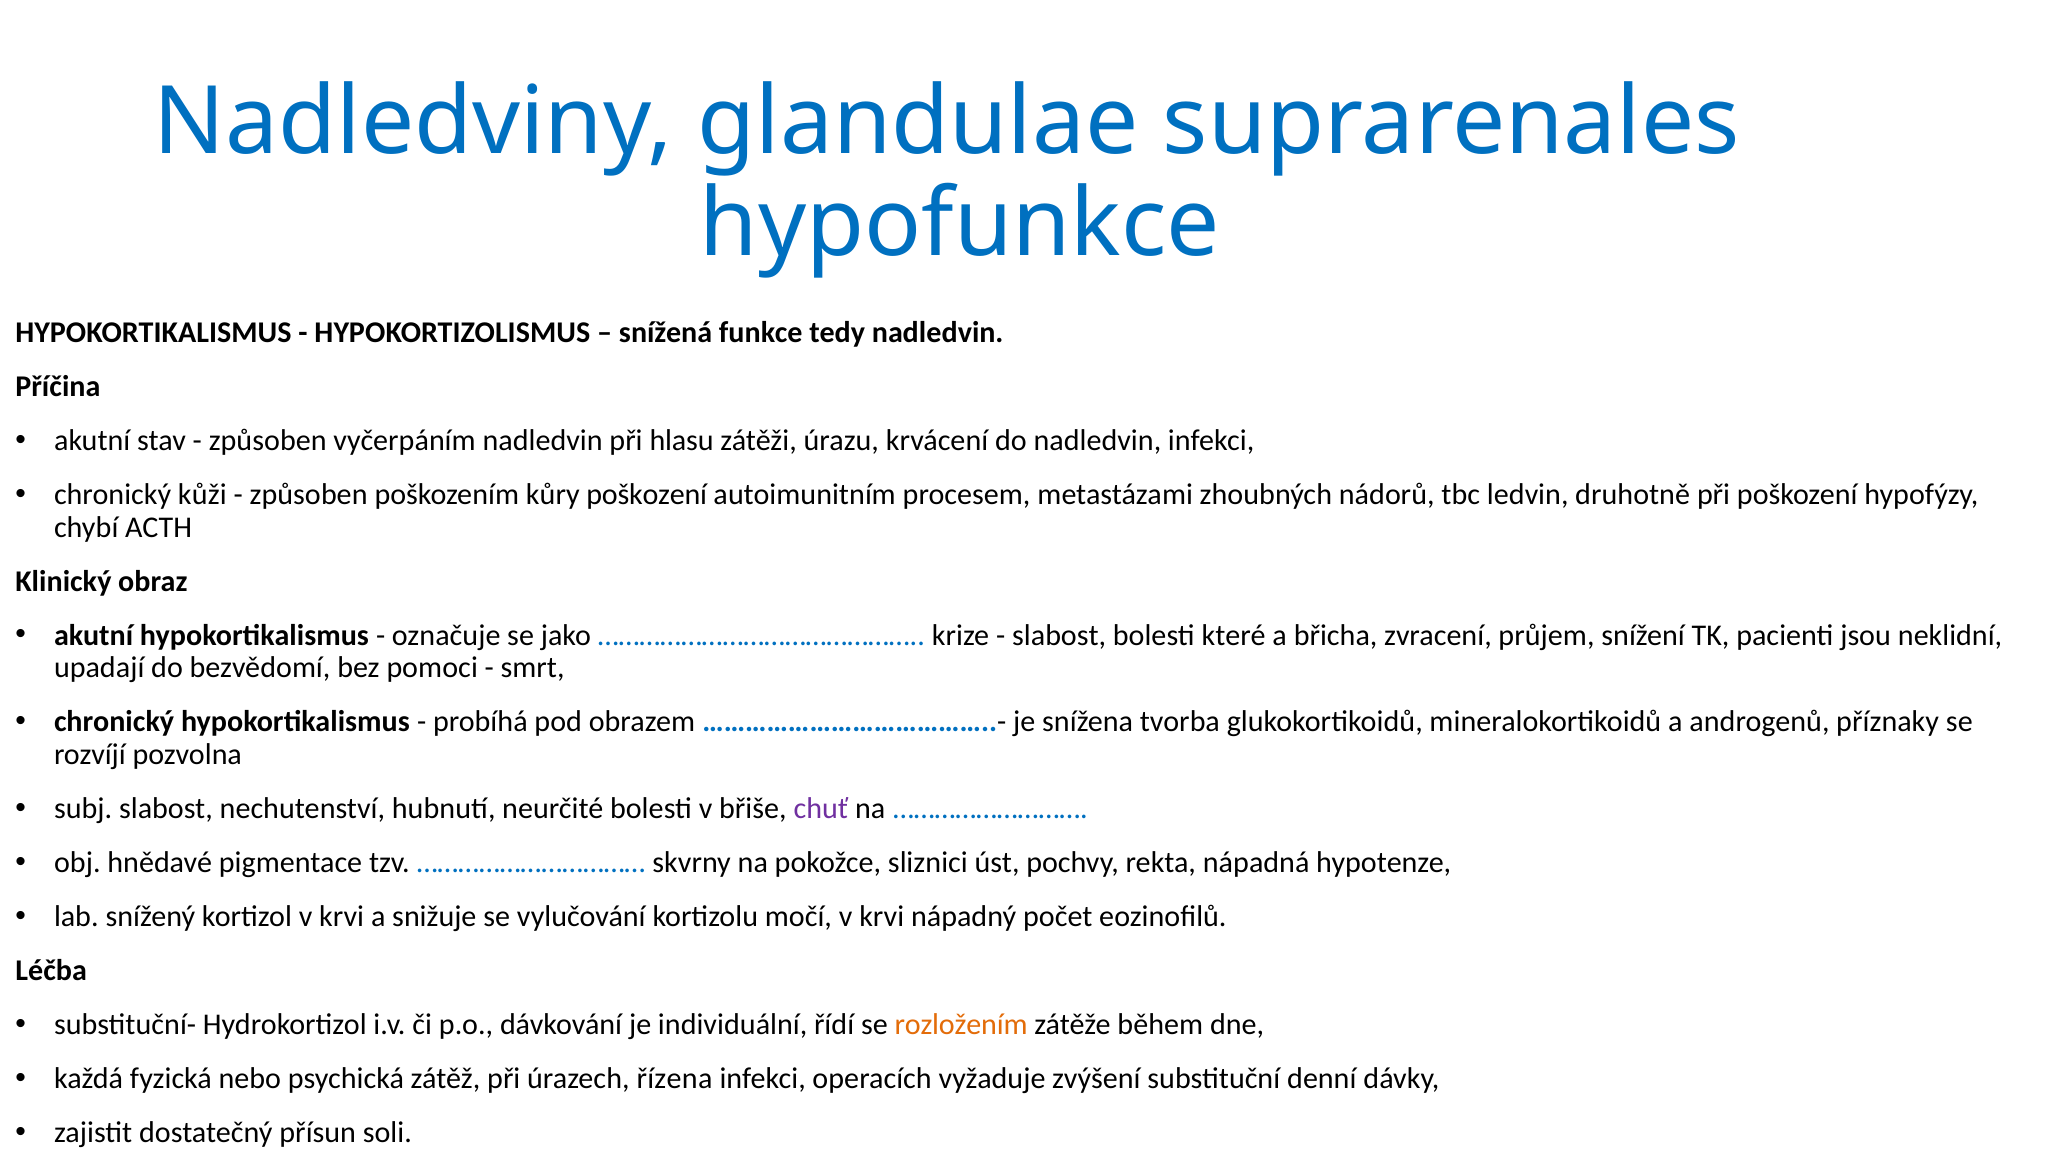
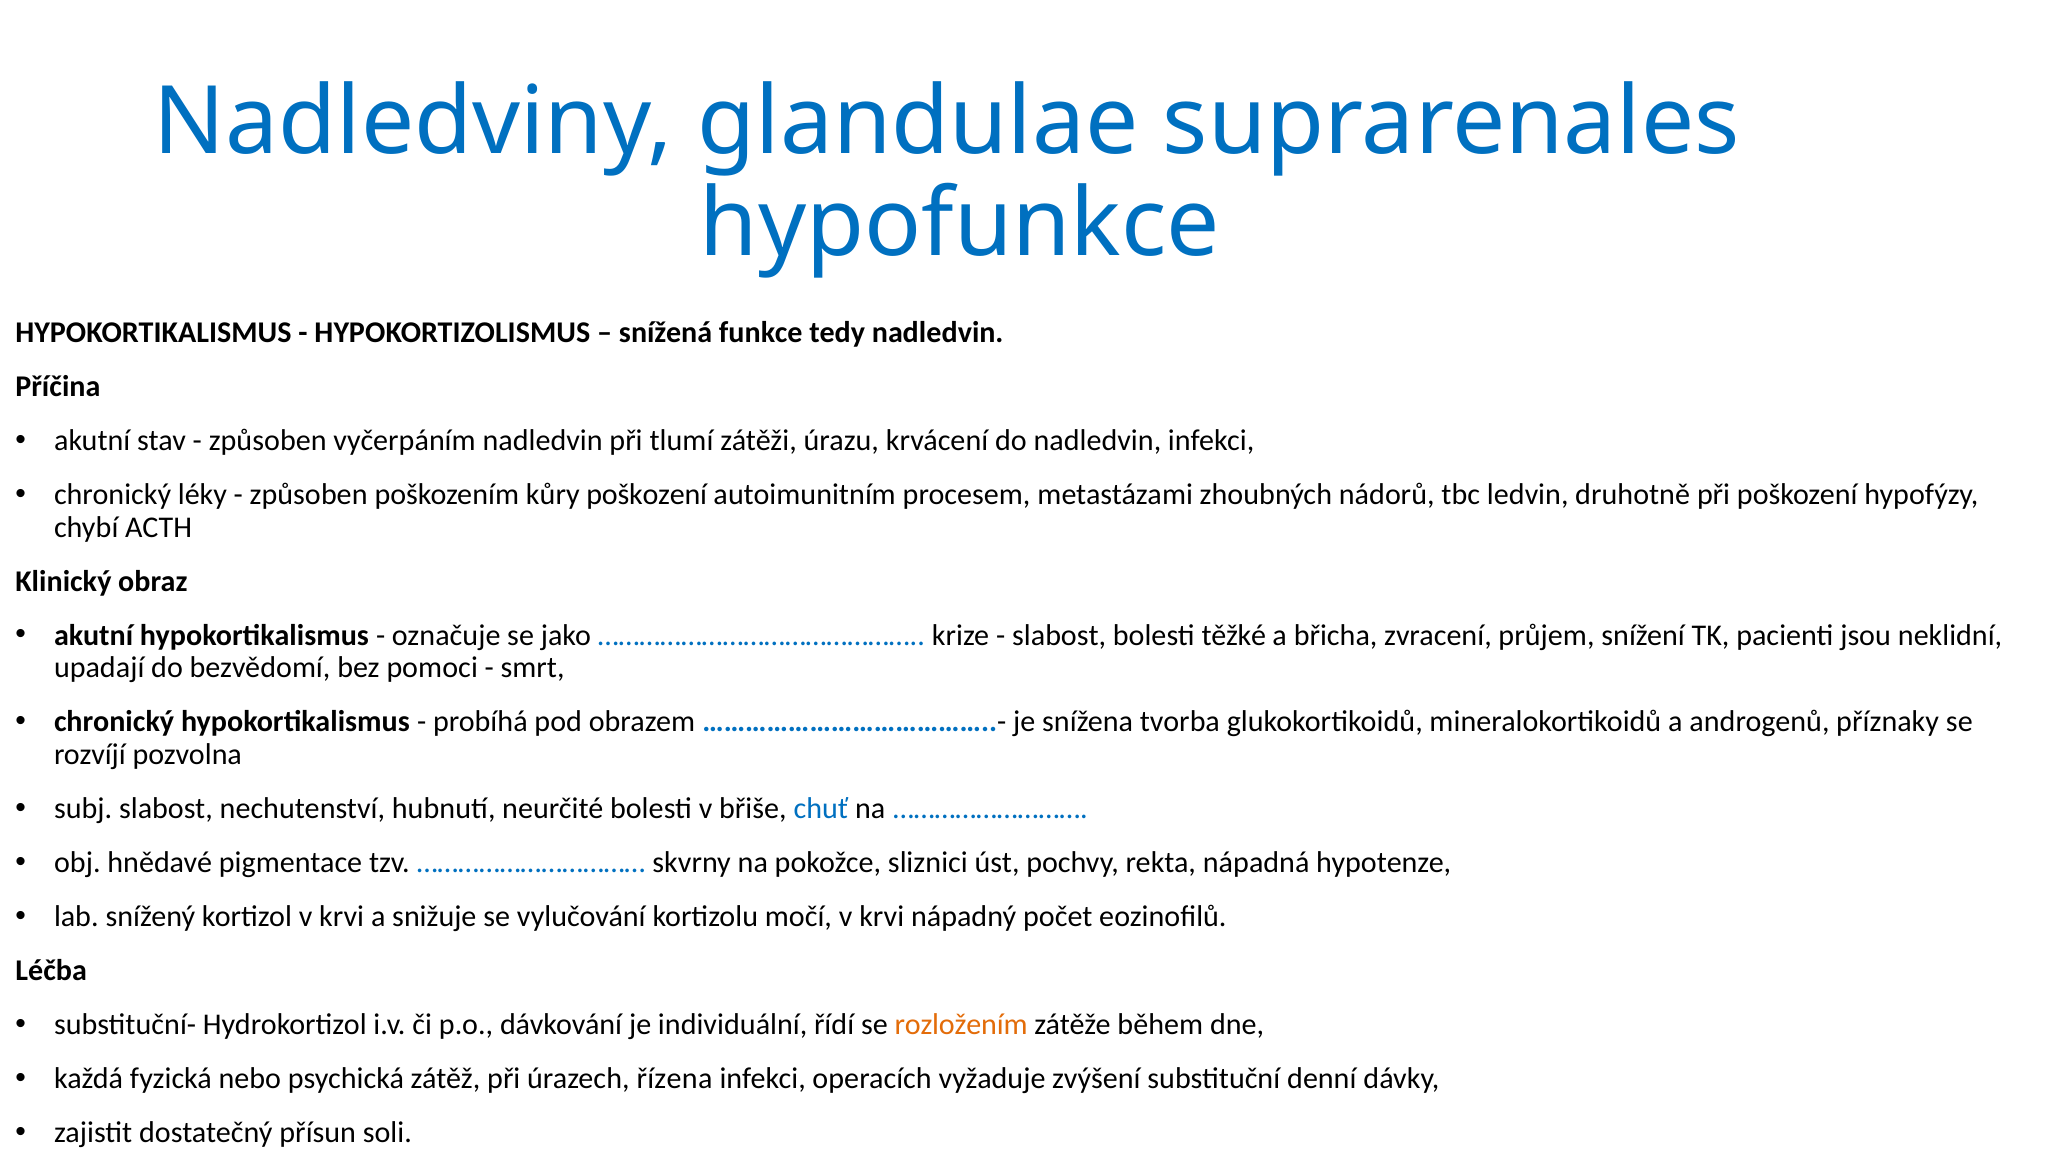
hlasu: hlasu -> tlumí
kůži: kůži -> léky
které: které -> těžké
chuť colour: purple -> blue
